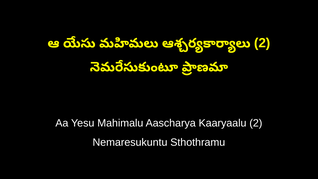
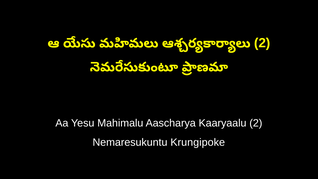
Sthothramu: Sthothramu -> Krungipoke
